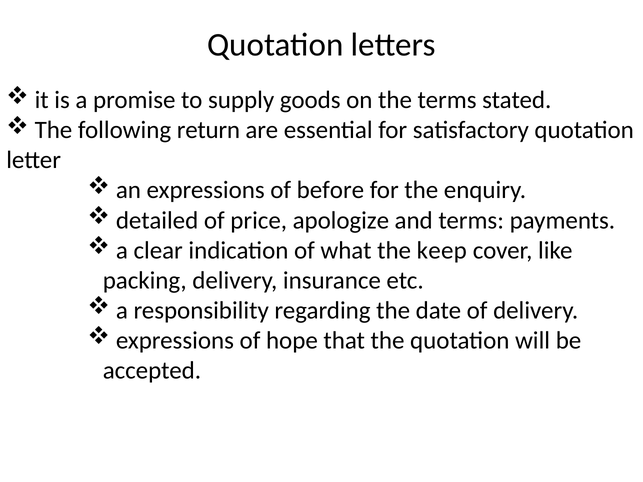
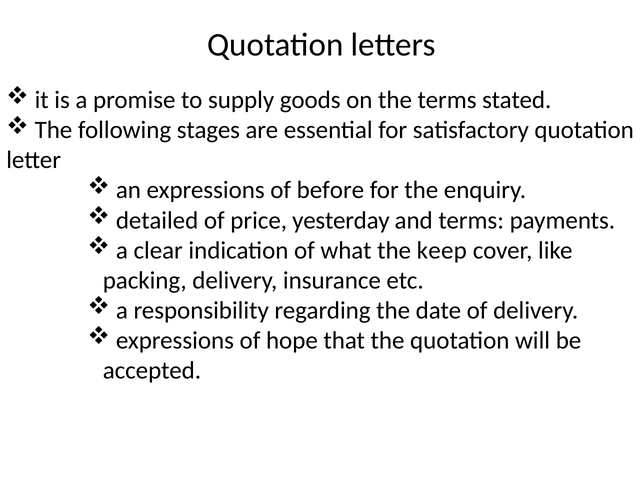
return: return -> stages
apologize: apologize -> yesterday
